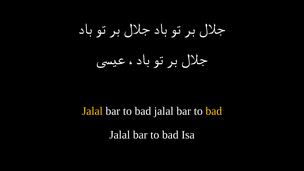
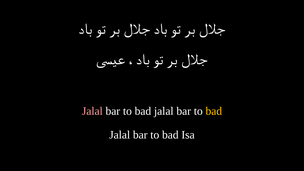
Jalal at (92, 111) colour: yellow -> pink
